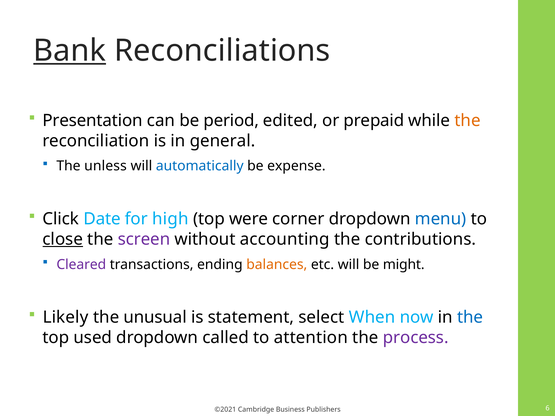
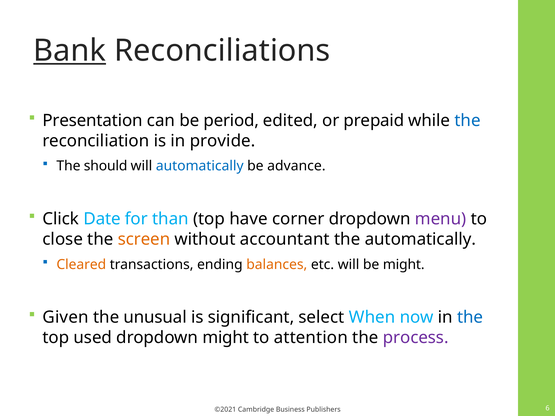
the at (468, 121) colour: orange -> blue
general: general -> provide
unless: unless -> should
expense: expense -> advance
high: high -> than
were: were -> have
menu colour: blue -> purple
close underline: present -> none
screen colour: purple -> orange
accounting: accounting -> accountant
the contributions: contributions -> automatically
Cleared colour: purple -> orange
Likely: Likely -> Given
statement: statement -> significant
dropdown called: called -> might
